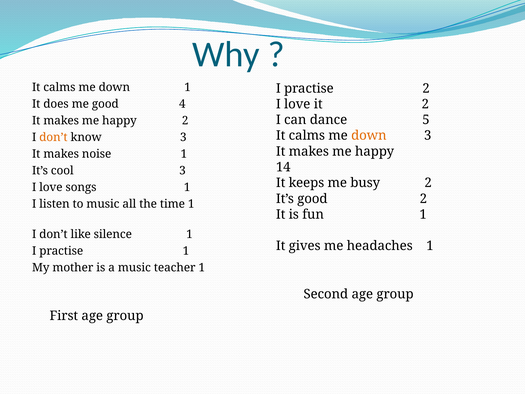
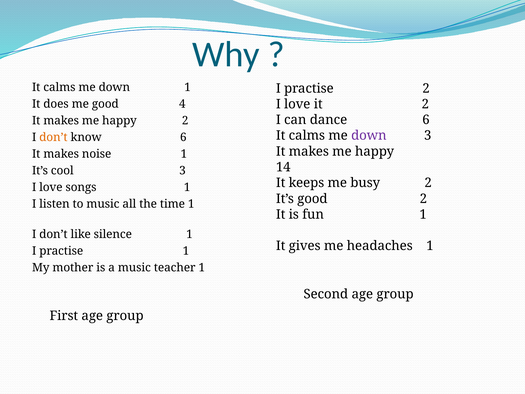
dance 5: 5 -> 6
down at (369, 136) colour: orange -> purple
know 3: 3 -> 6
